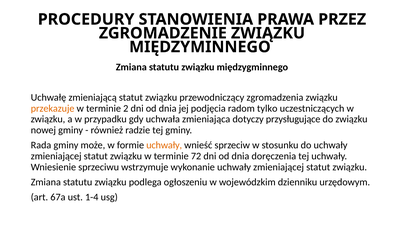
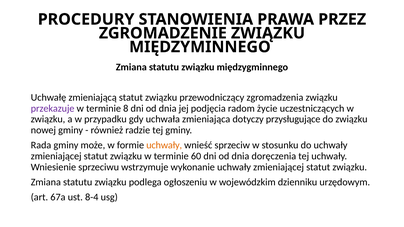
przekazuje colour: orange -> purple
2: 2 -> 8
tylko: tylko -> życie
72: 72 -> 60
1-4: 1-4 -> 8-4
